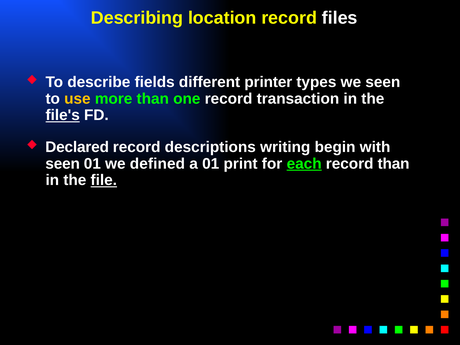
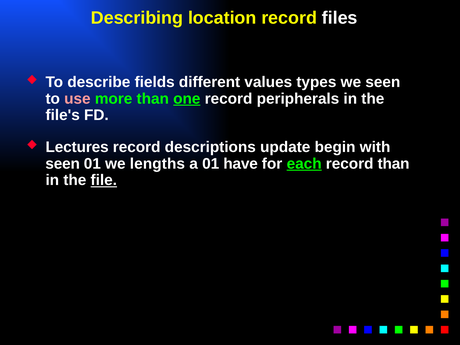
printer: printer -> values
use colour: yellow -> pink
one underline: none -> present
transaction: transaction -> peripherals
file's underline: present -> none
Declared: Declared -> Lectures
writing: writing -> update
defined: defined -> lengths
print: print -> have
